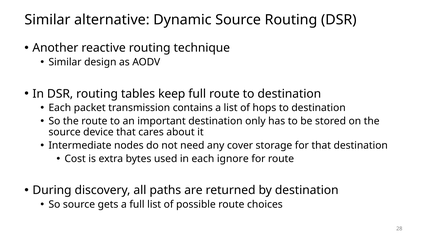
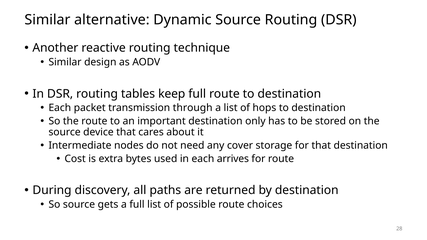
contains: contains -> through
ignore: ignore -> arrives
